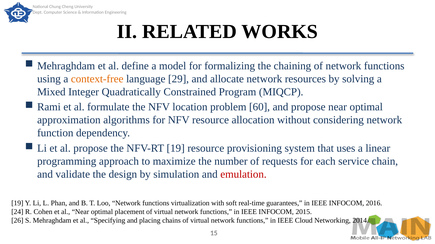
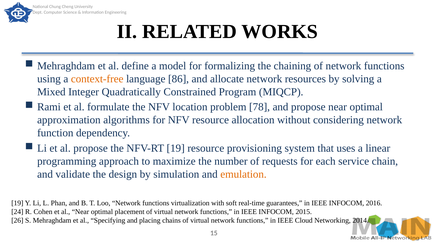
29: 29 -> 86
60: 60 -> 78
emulation colour: red -> orange
